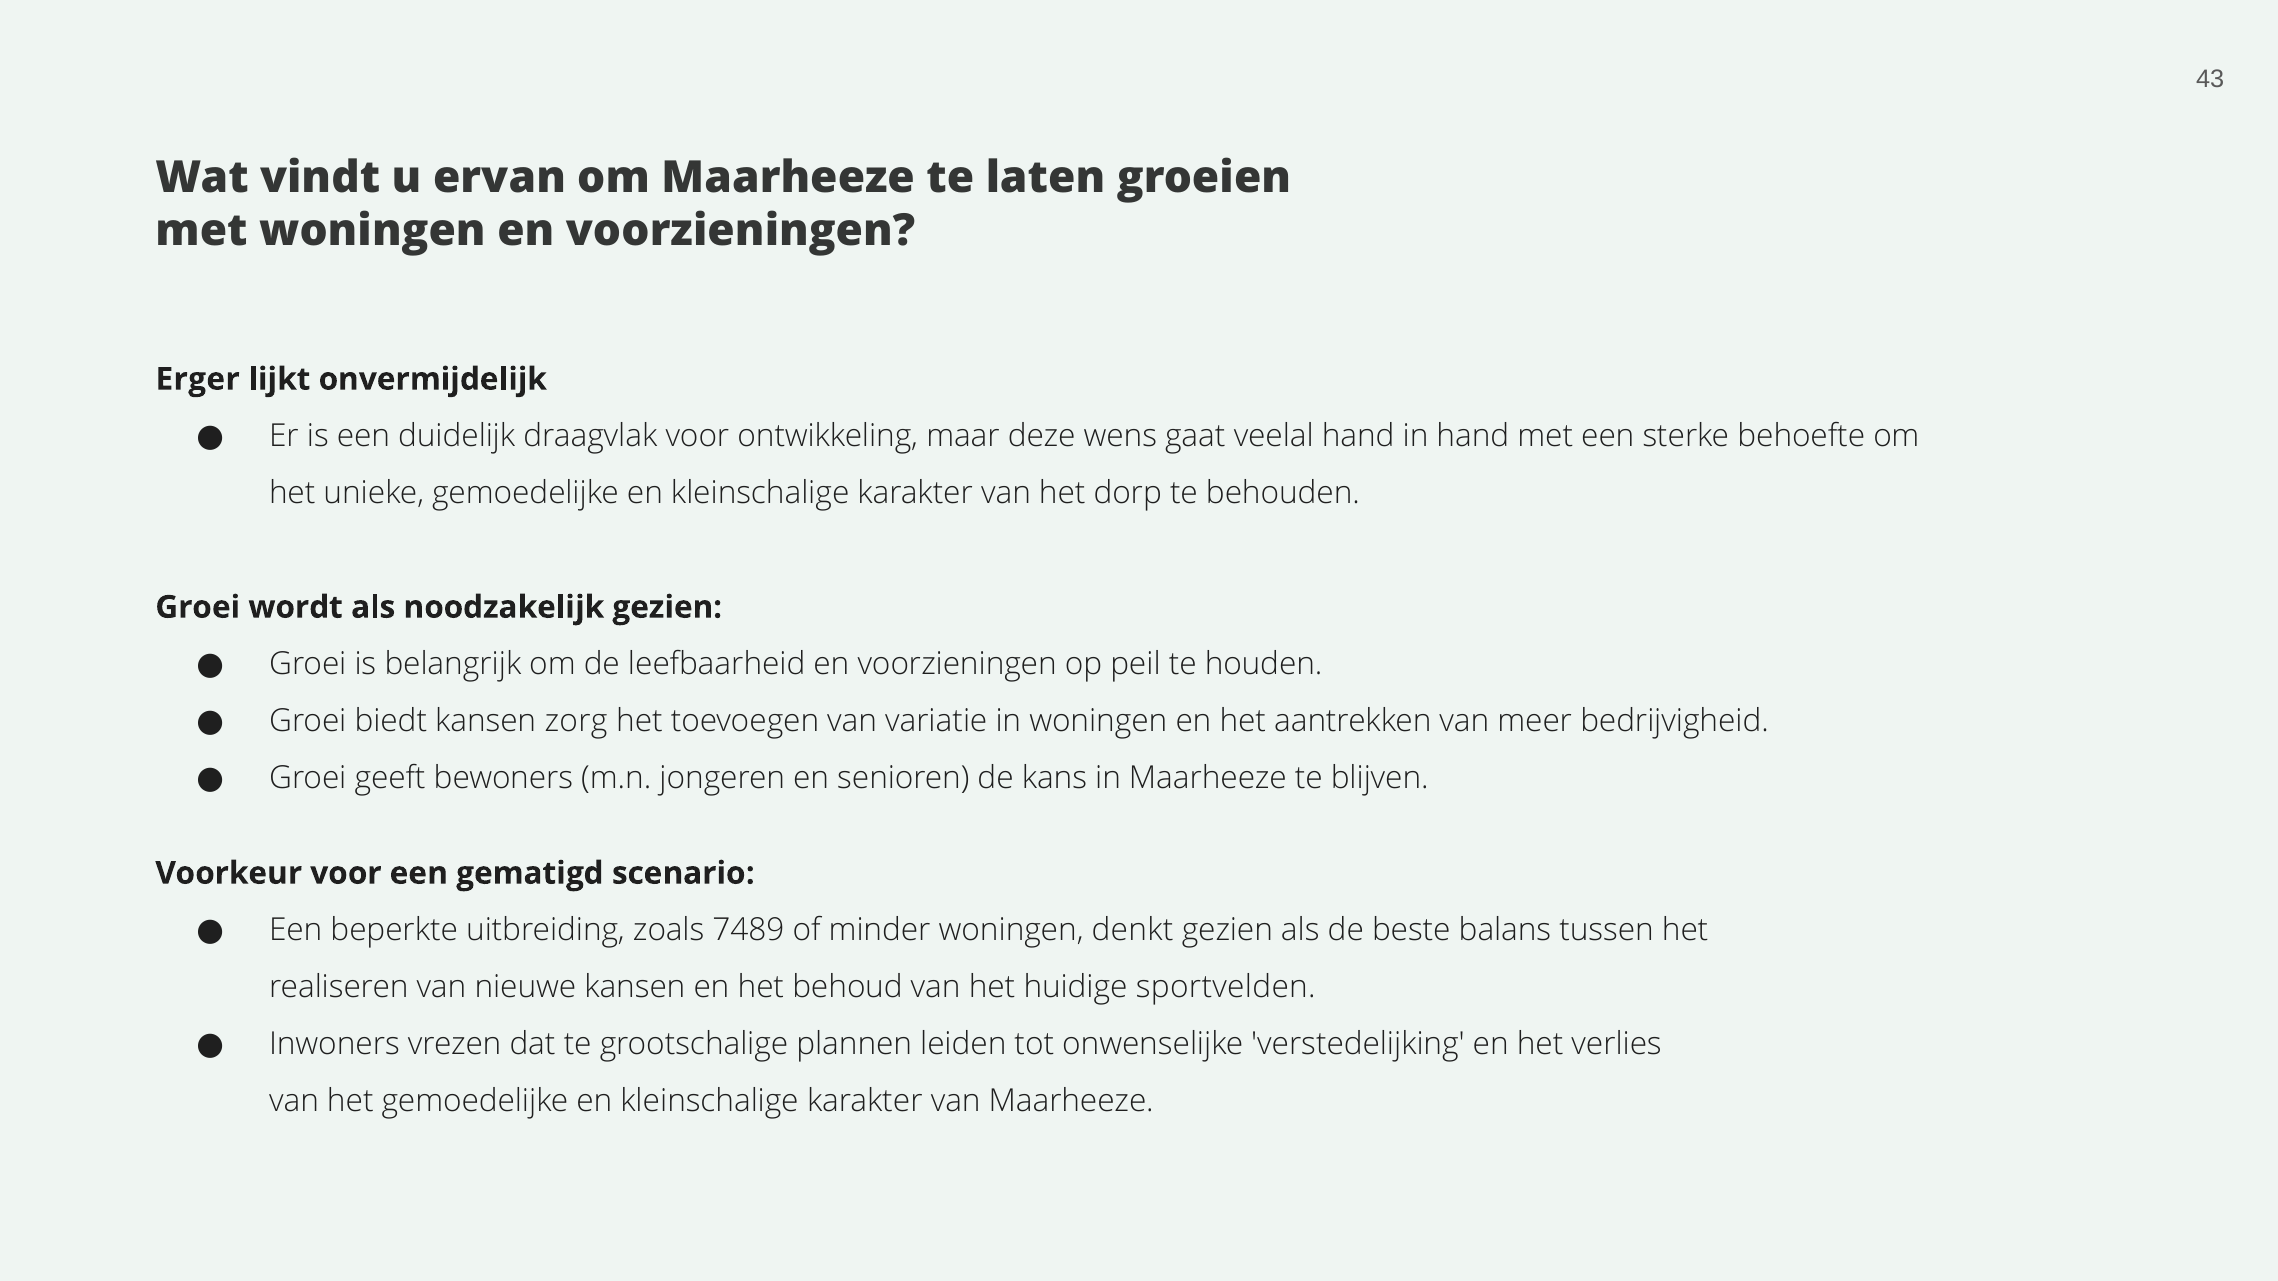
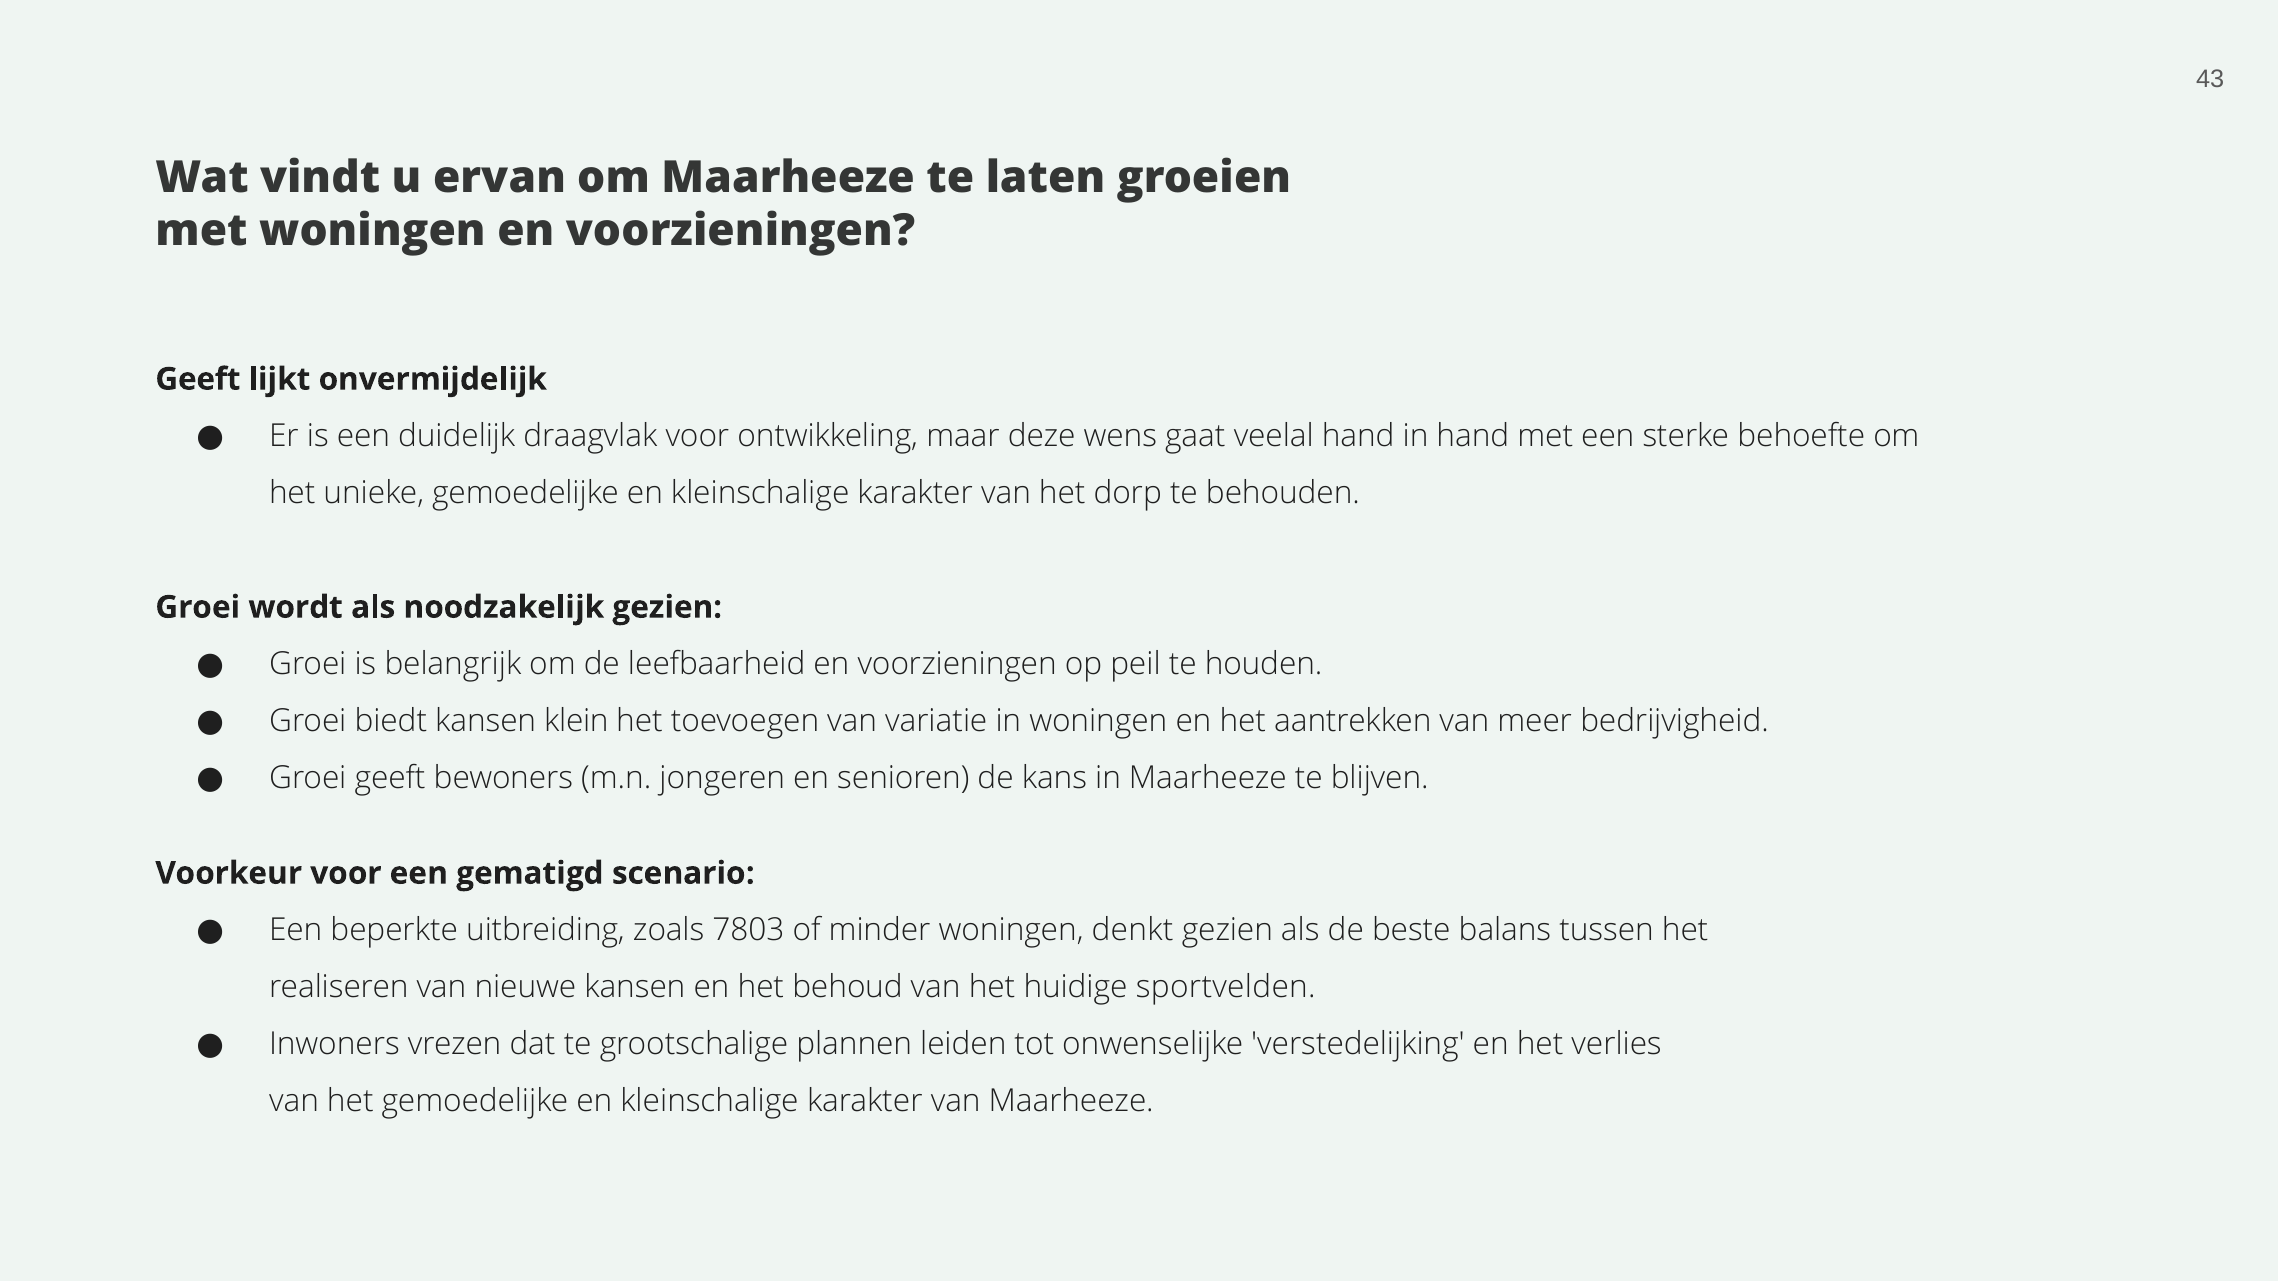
Erger at (198, 379): Erger -> Geeft
zorg: zorg -> klein
7489: 7489 -> 7803
